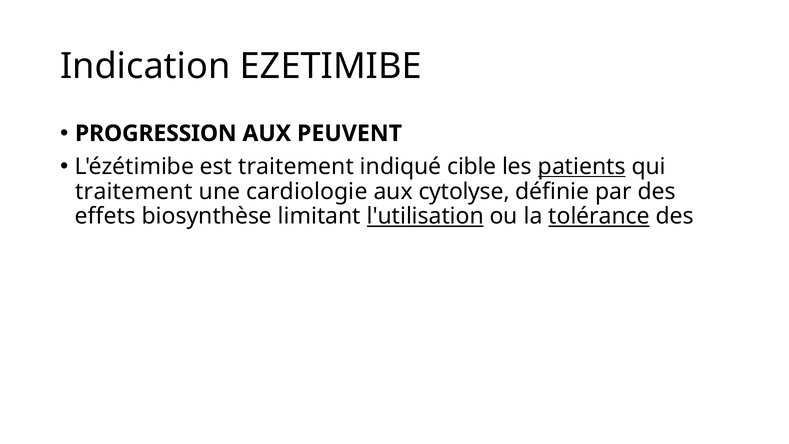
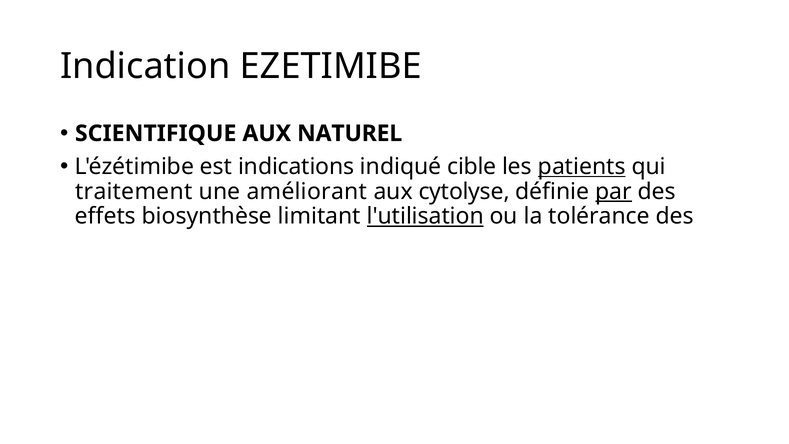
PROGRESSION: PROGRESSION -> SCIENTIFIQUE
PEUVENT: PEUVENT -> NATUREL
est traitement: traitement -> indications
cardiologie: cardiologie -> améliorant
par underline: none -> present
tolérance underline: present -> none
